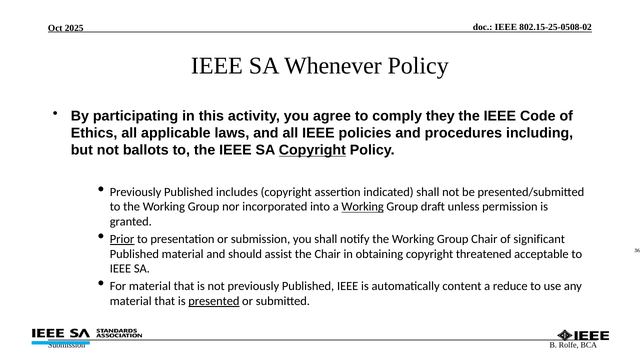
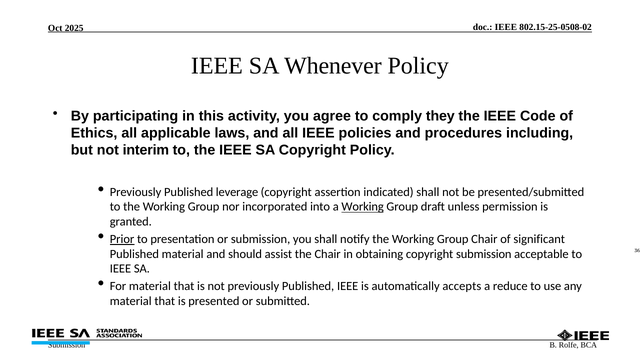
ballots: ballots -> interim
Copyright at (312, 150) underline: present -> none
includes: includes -> leverage
copyright threatened: threatened -> submission
content: content -> accepts
presented underline: present -> none
